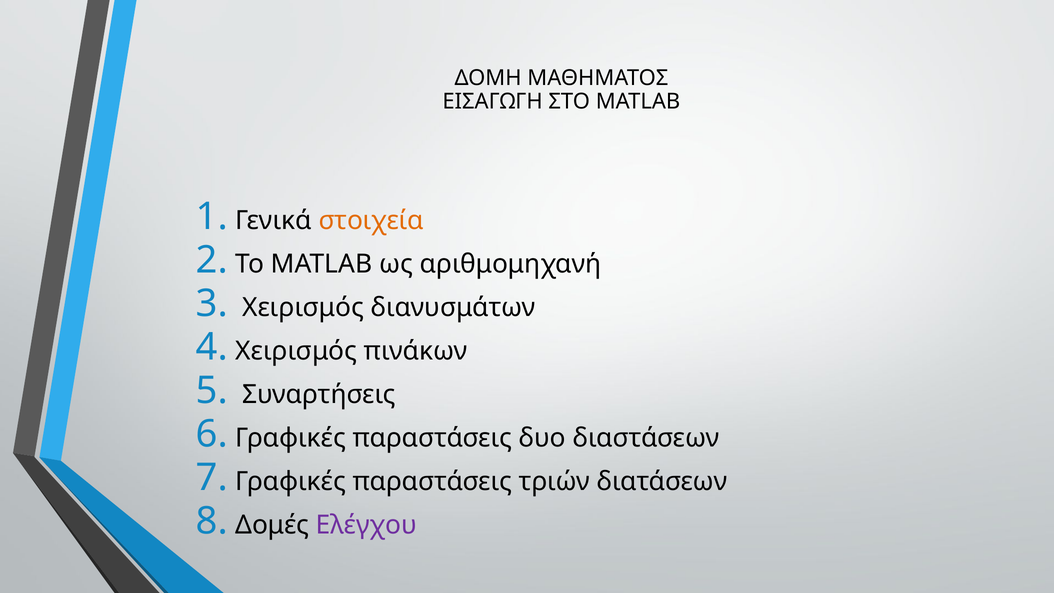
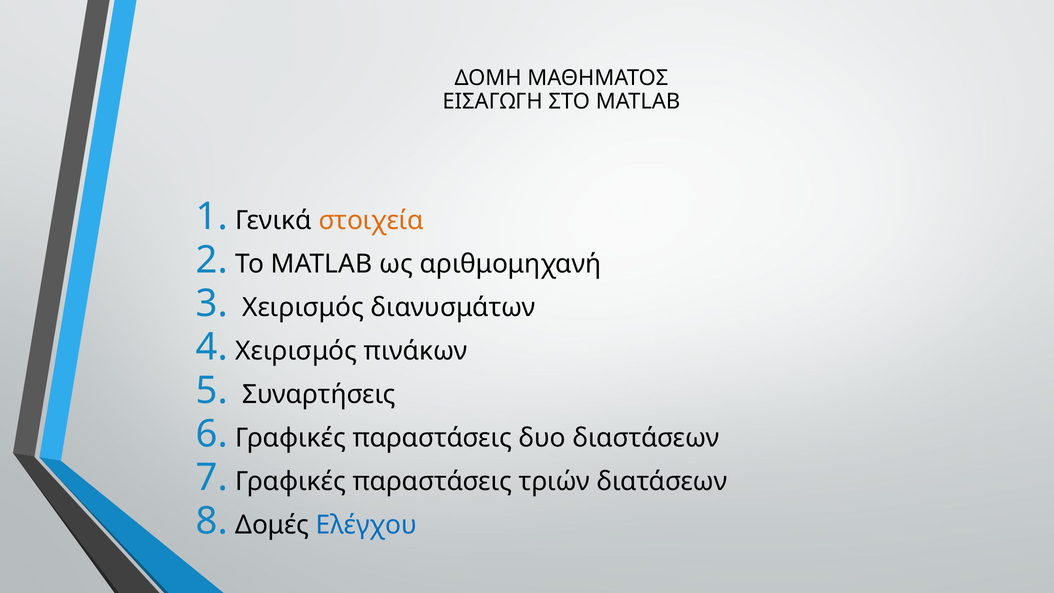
Ελέγχου colour: purple -> blue
